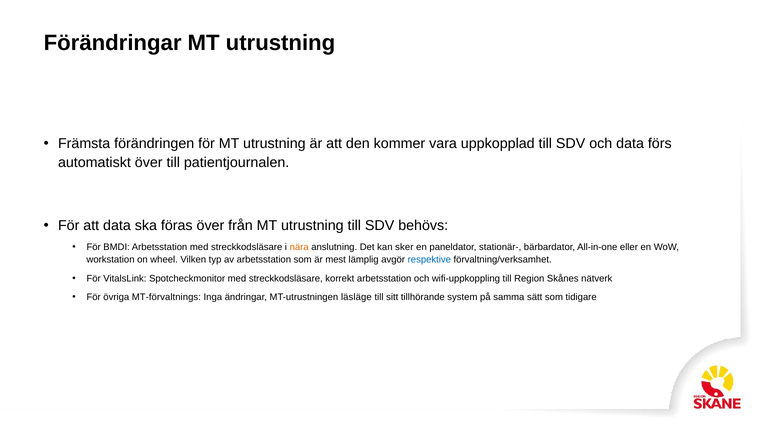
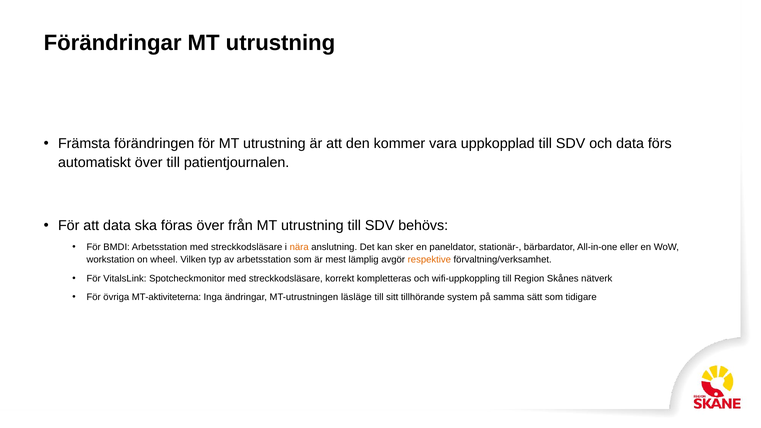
respektive colour: blue -> orange
korrekt arbetsstation: arbetsstation -> kompletteras
MT-förvaltnings: MT-förvaltnings -> MT-aktiviteterna
